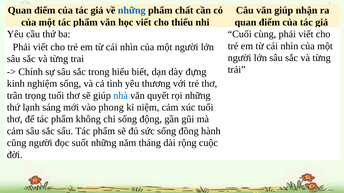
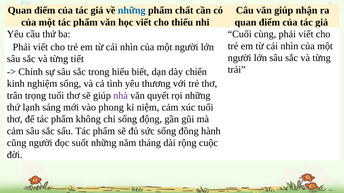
trai: trai -> tiết
đựng: đựng -> chiến
nhà colour: blue -> purple
